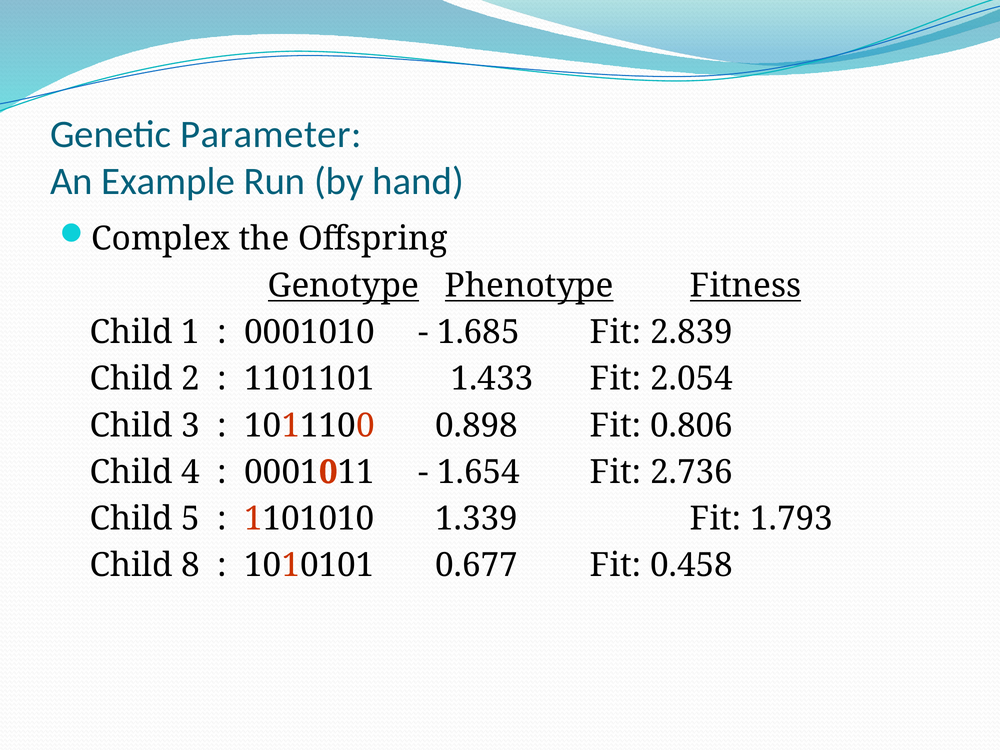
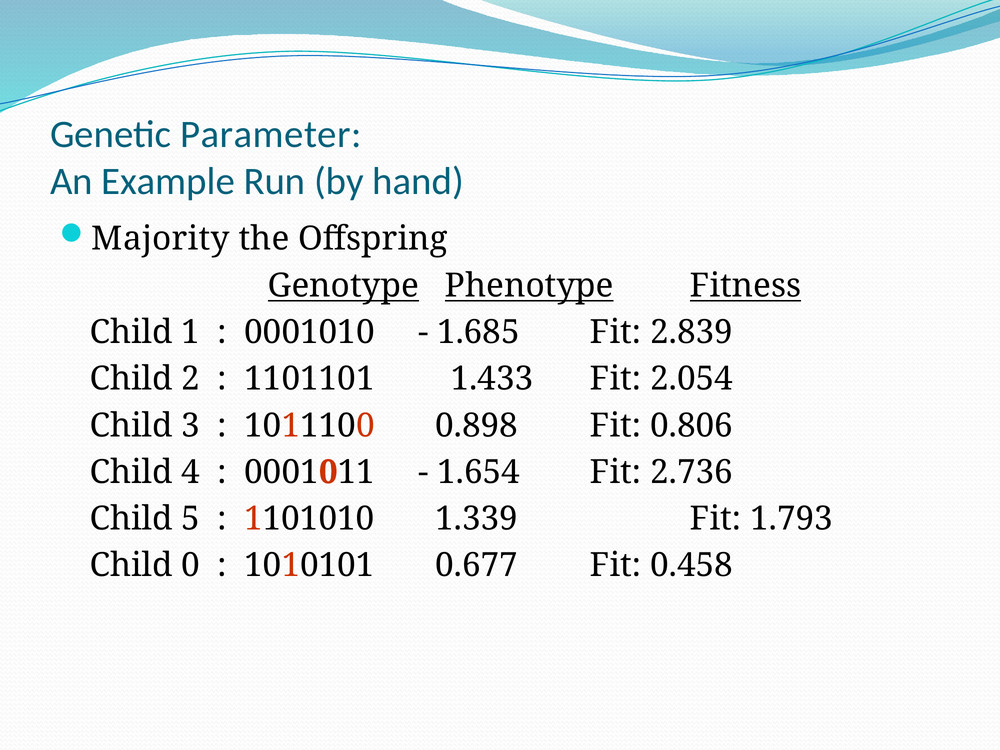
Complex: Complex -> Majority
8: 8 -> 0
